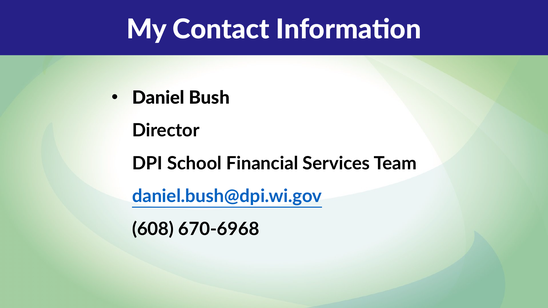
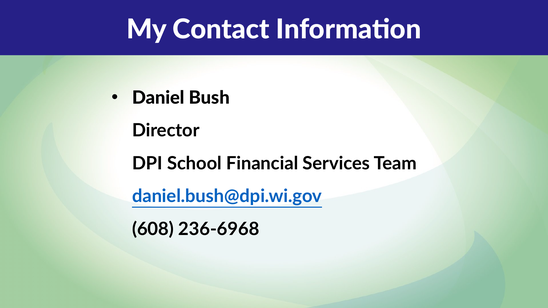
670-6968: 670-6968 -> 236-6968
